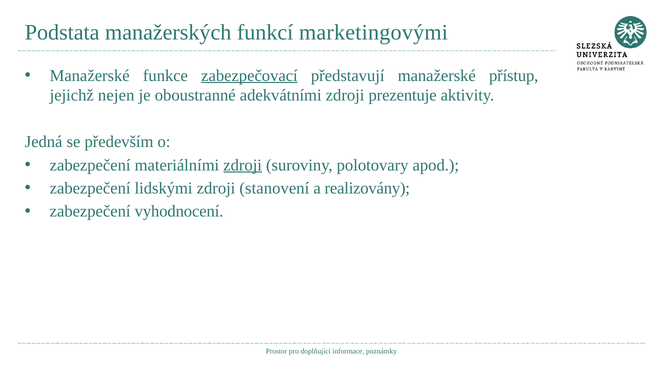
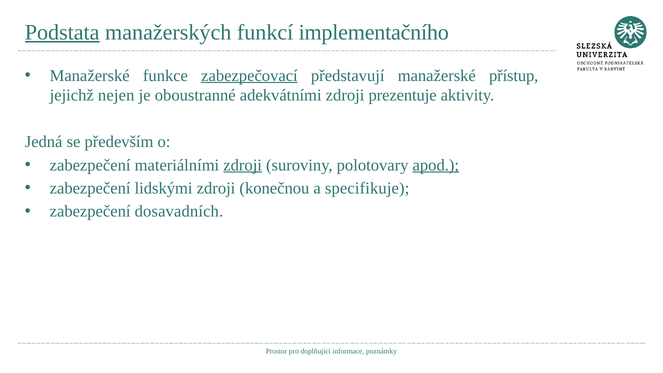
Podstata underline: none -> present
marketingovými: marketingovými -> implementačního
apod underline: none -> present
stanovení: stanovení -> konečnou
realizovány: realizovány -> specifikuje
vyhodnocení: vyhodnocení -> dosavadních
